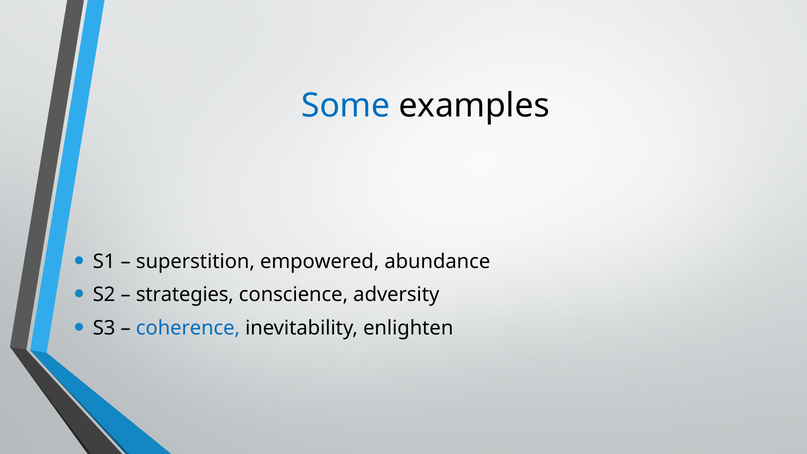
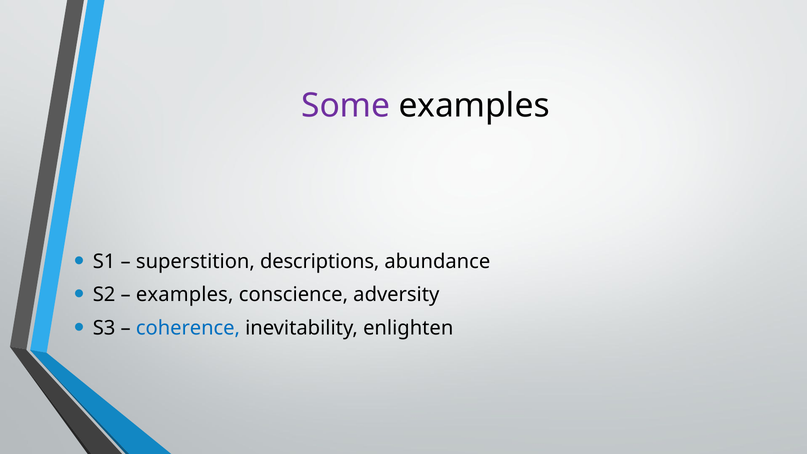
Some colour: blue -> purple
empowered: empowered -> descriptions
strategies at (185, 295): strategies -> examples
